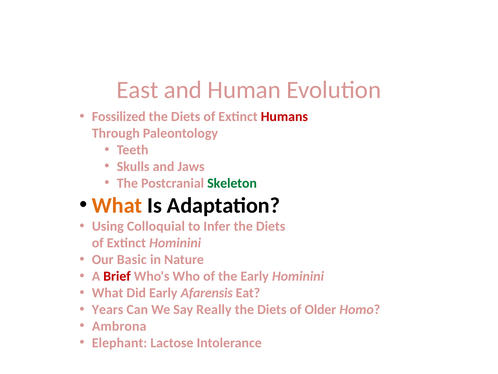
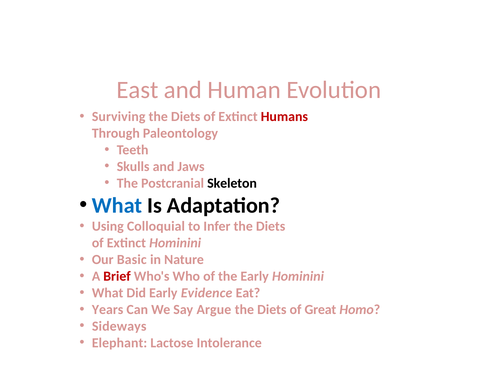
Fossilized: Fossilized -> Surviving
Skeleton colour: green -> black
What at (117, 205) colour: orange -> blue
Afarensis: Afarensis -> Evidence
Really: Really -> Argue
Older: Older -> Great
Ambrona: Ambrona -> Sideways
